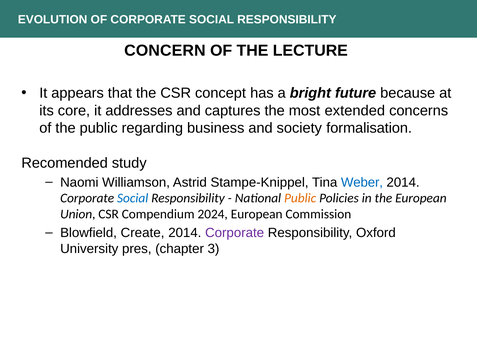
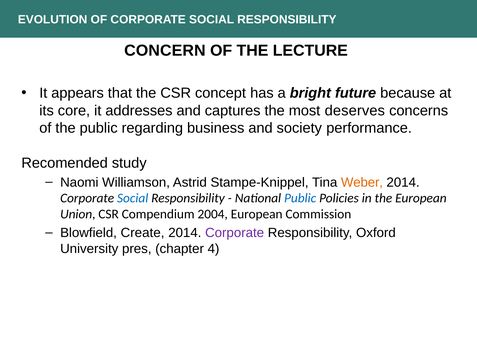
extended: extended -> deserves
formalisation: formalisation -> performance
Weber colour: blue -> orange
Public at (300, 198) colour: orange -> blue
2024: 2024 -> 2004
3: 3 -> 4
